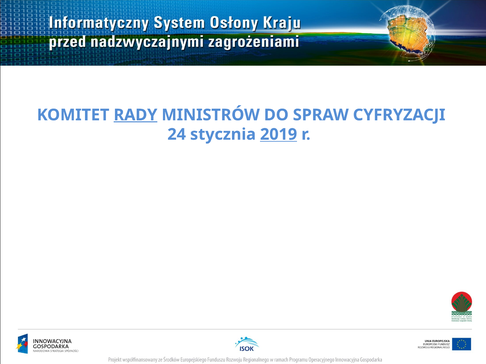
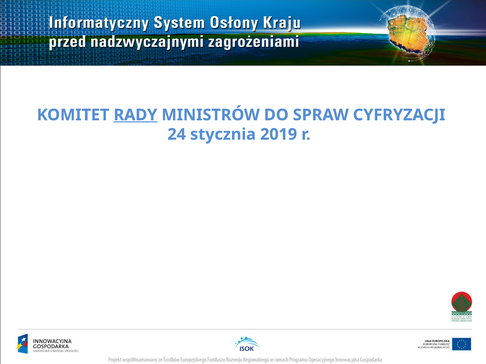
2019 underline: present -> none
